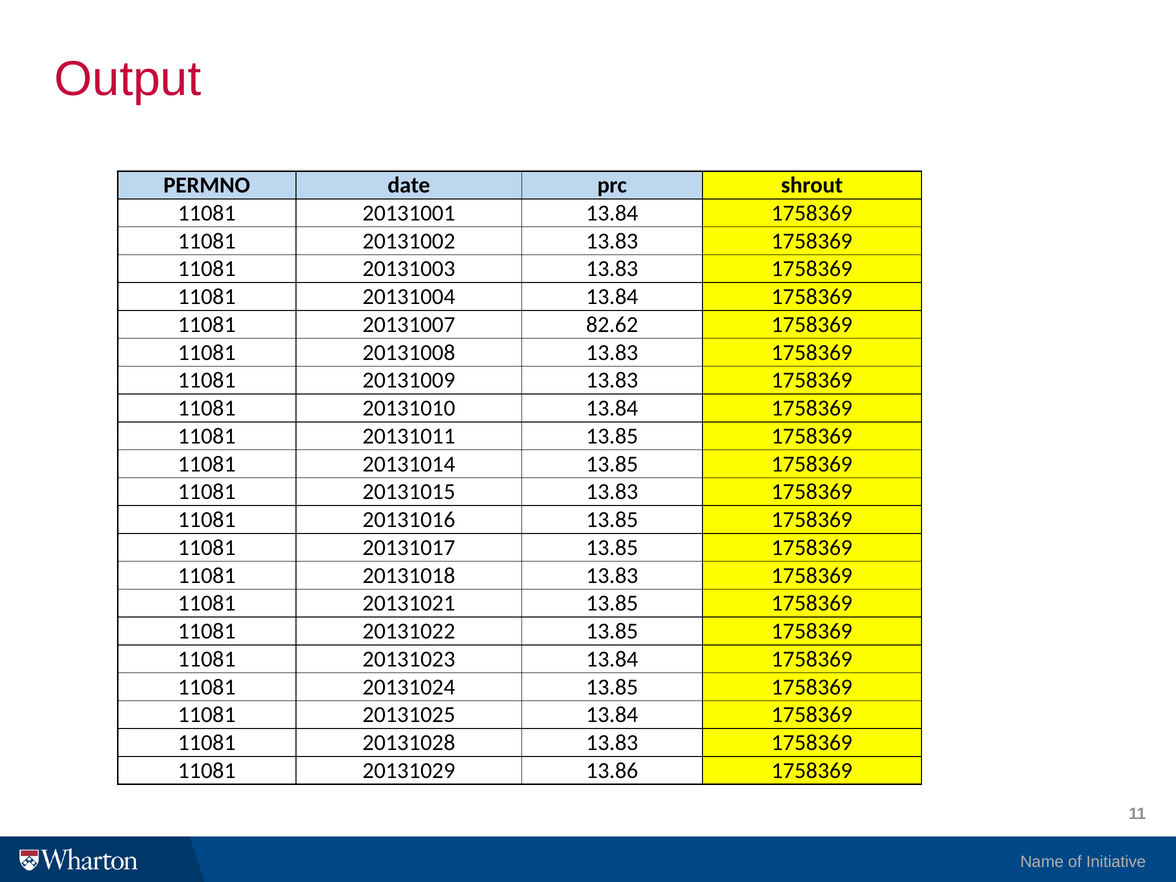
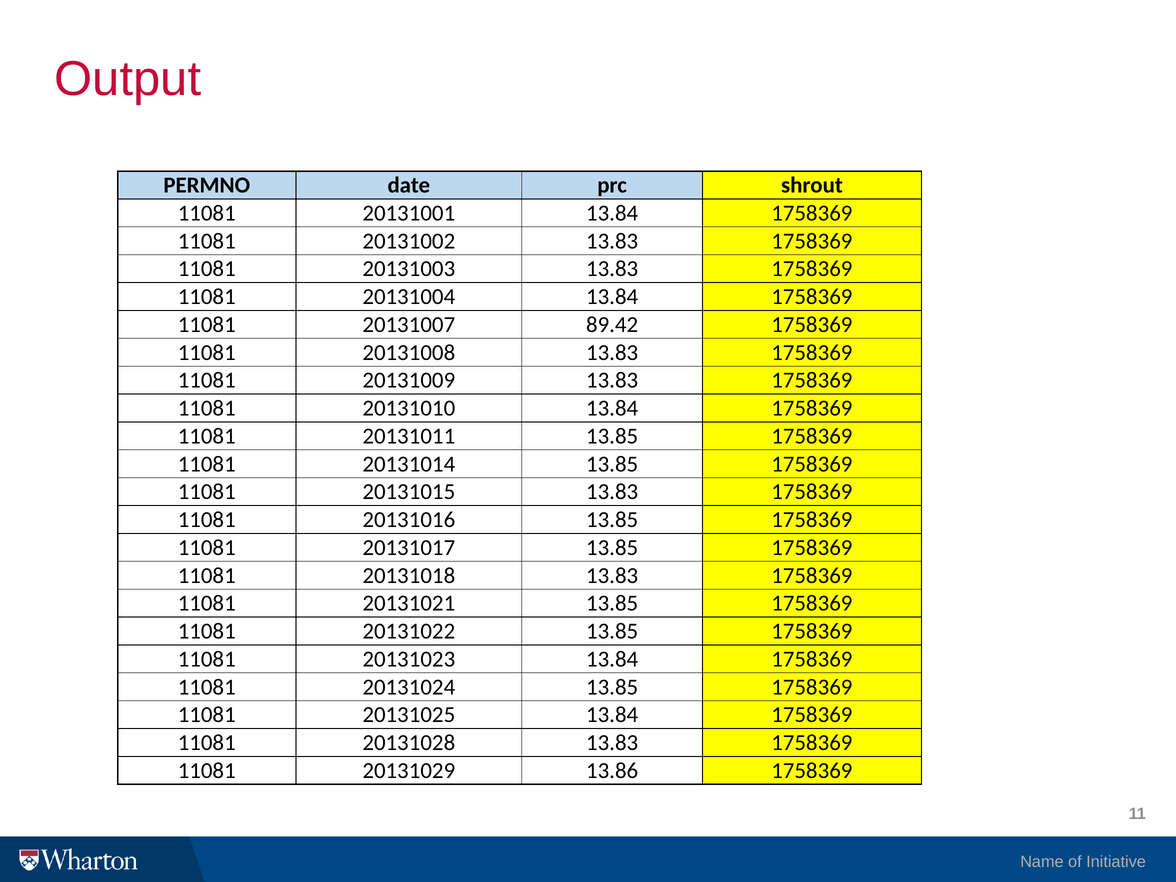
82.62: 82.62 -> 89.42
